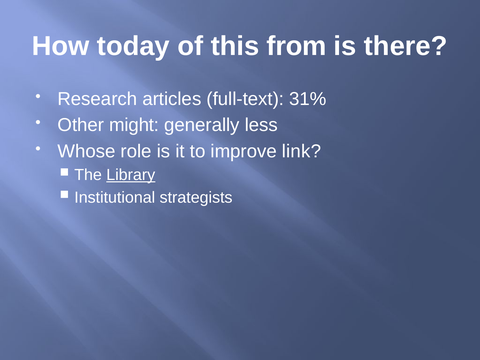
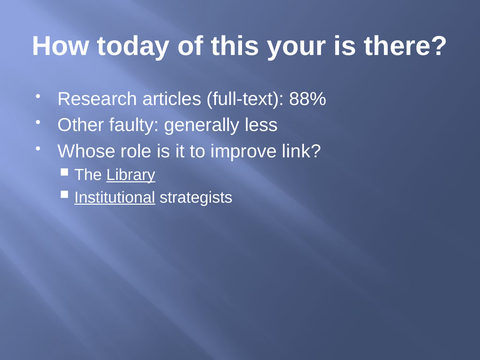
from: from -> your
31%: 31% -> 88%
might: might -> faulty
Institutional underline: none -> present
